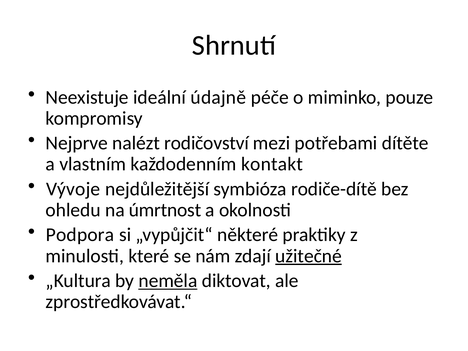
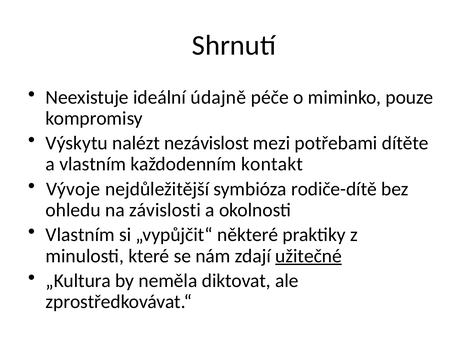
Nejprve: Nejprve -> Výskytu
rodičovství: rodičovství -> nezávislost
úmrtnost: úmrtnost -> závislosti
Podpora at (80, 235): Podpora -> Vlastním
neměla underline: present -> none
